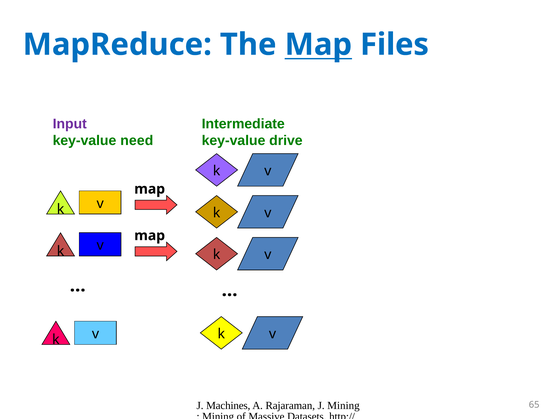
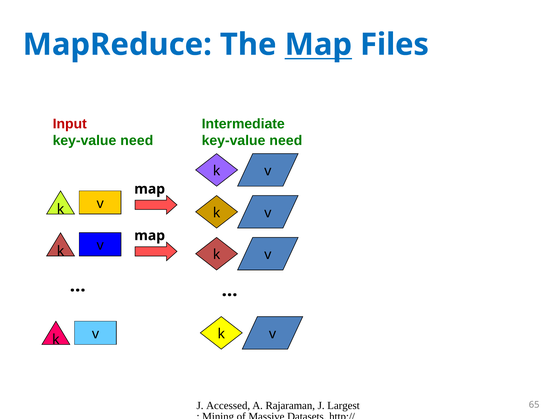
Input colour: purple -> red
drive at (286, 141): drive -> need
Machines: Machines -> Accessed
J Mining: Mining -> Largest
